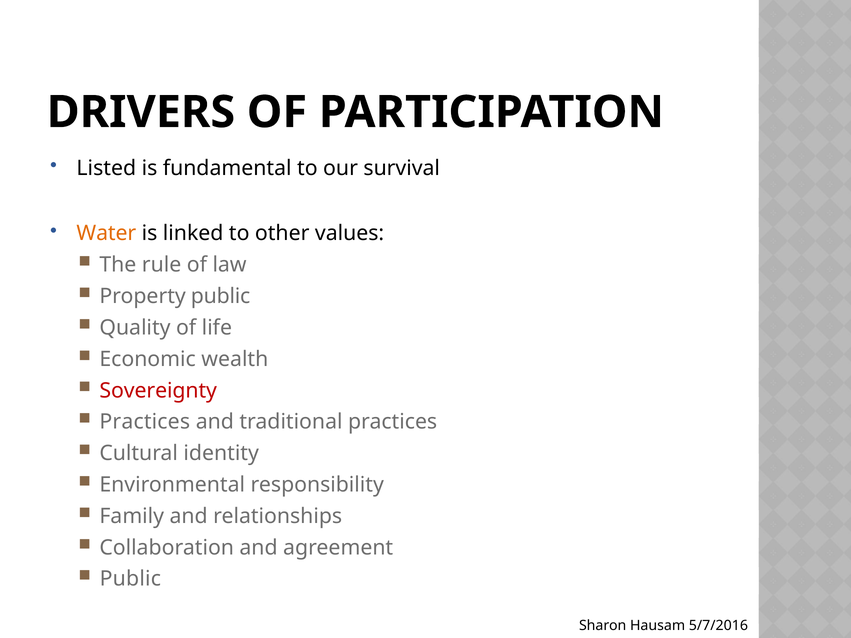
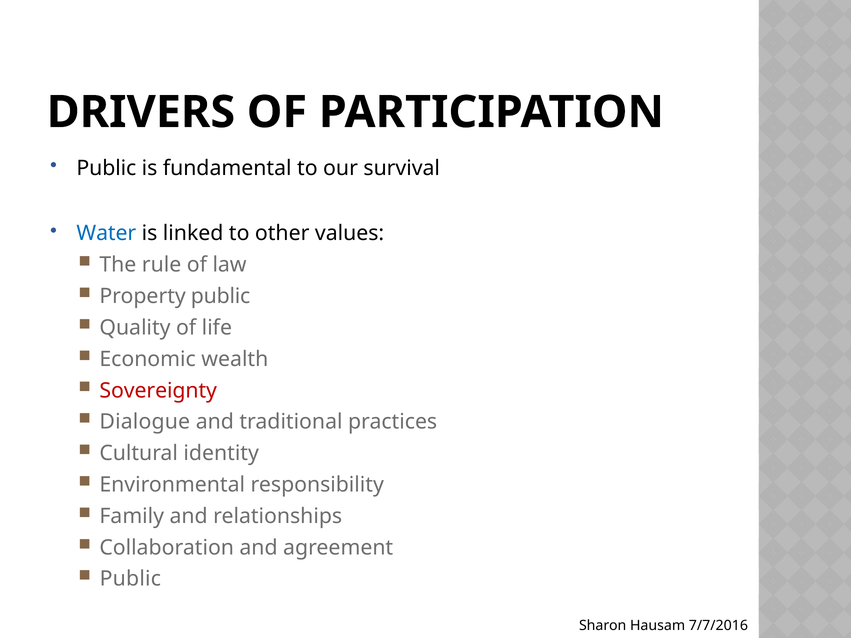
Listed at (106, 168): Listed -> Public
Water colour: orange -> blue
Practices at (145, 422): Practices -> Dialogue
5/7/2016: 5/7/2016 -> 7/7/2016
